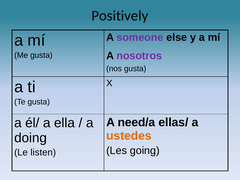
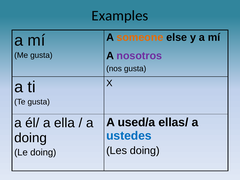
Positively: Positively -> Examples
someone colour: purple -> orange
need/a: need/a -> used/a
ustedes colour: orange -> blue
Les going: going -> doing
Le listen: listen -> doing
